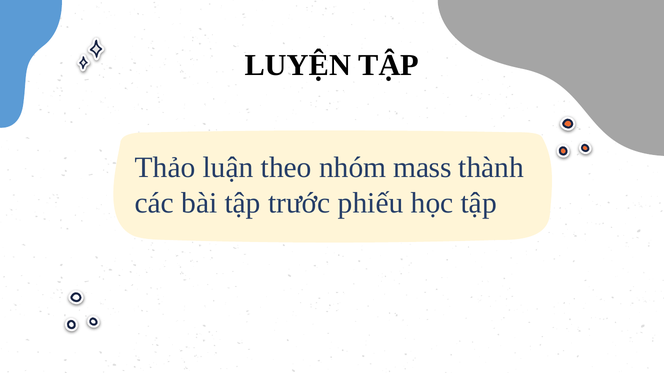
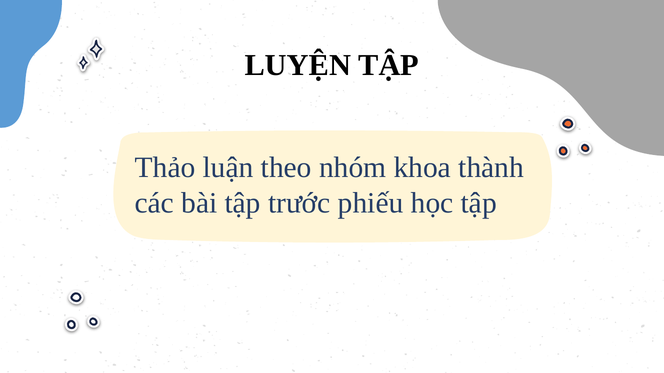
mass: mass -> khoa
